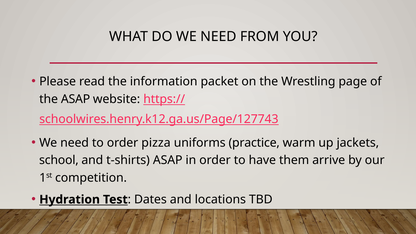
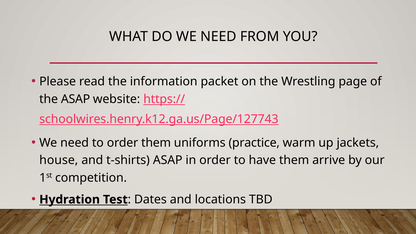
order pizza: pizza -> them
school: school -> house
